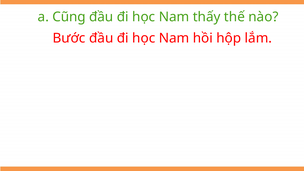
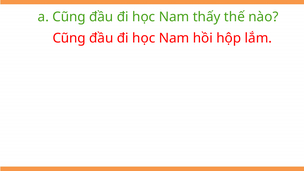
Bước at (69, 38): Bước -> Cũng
